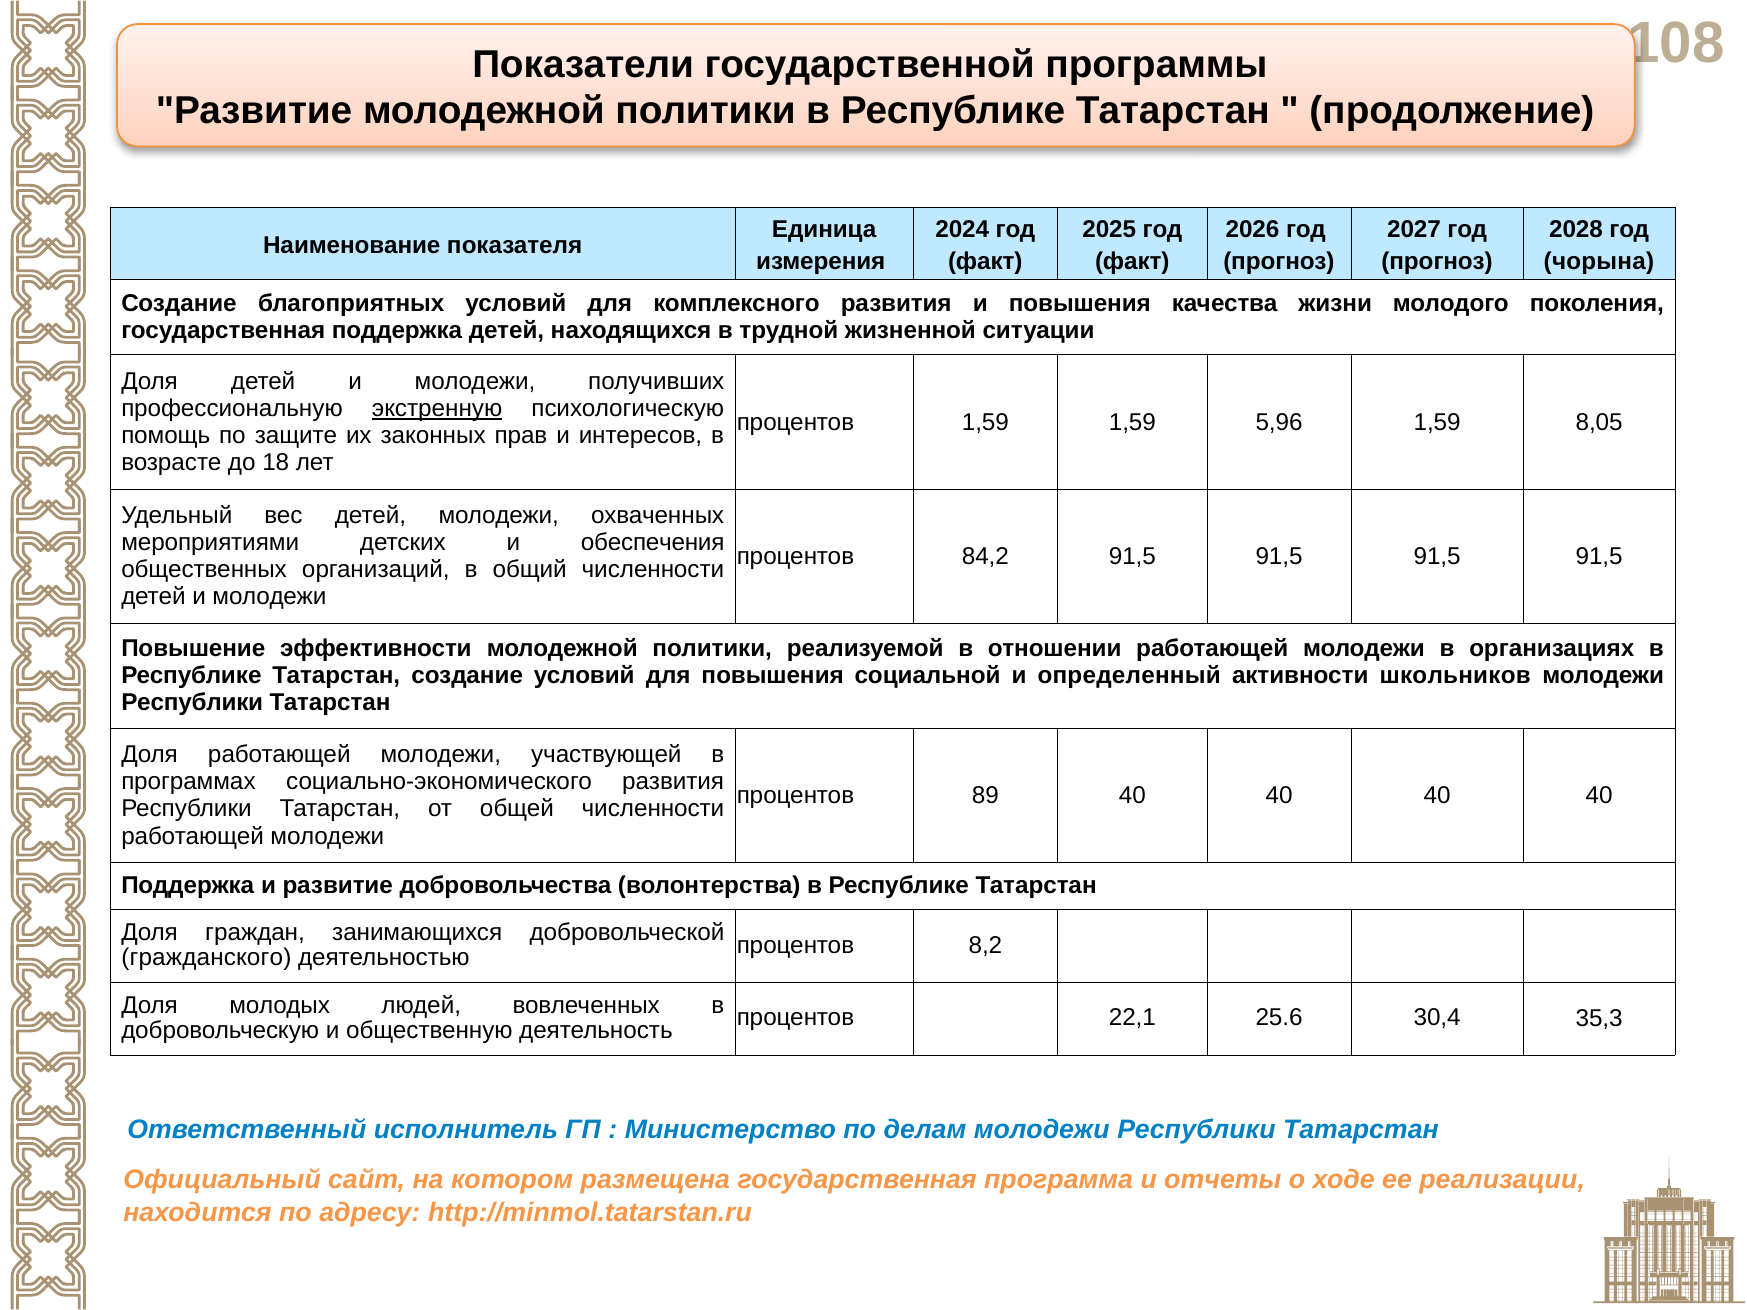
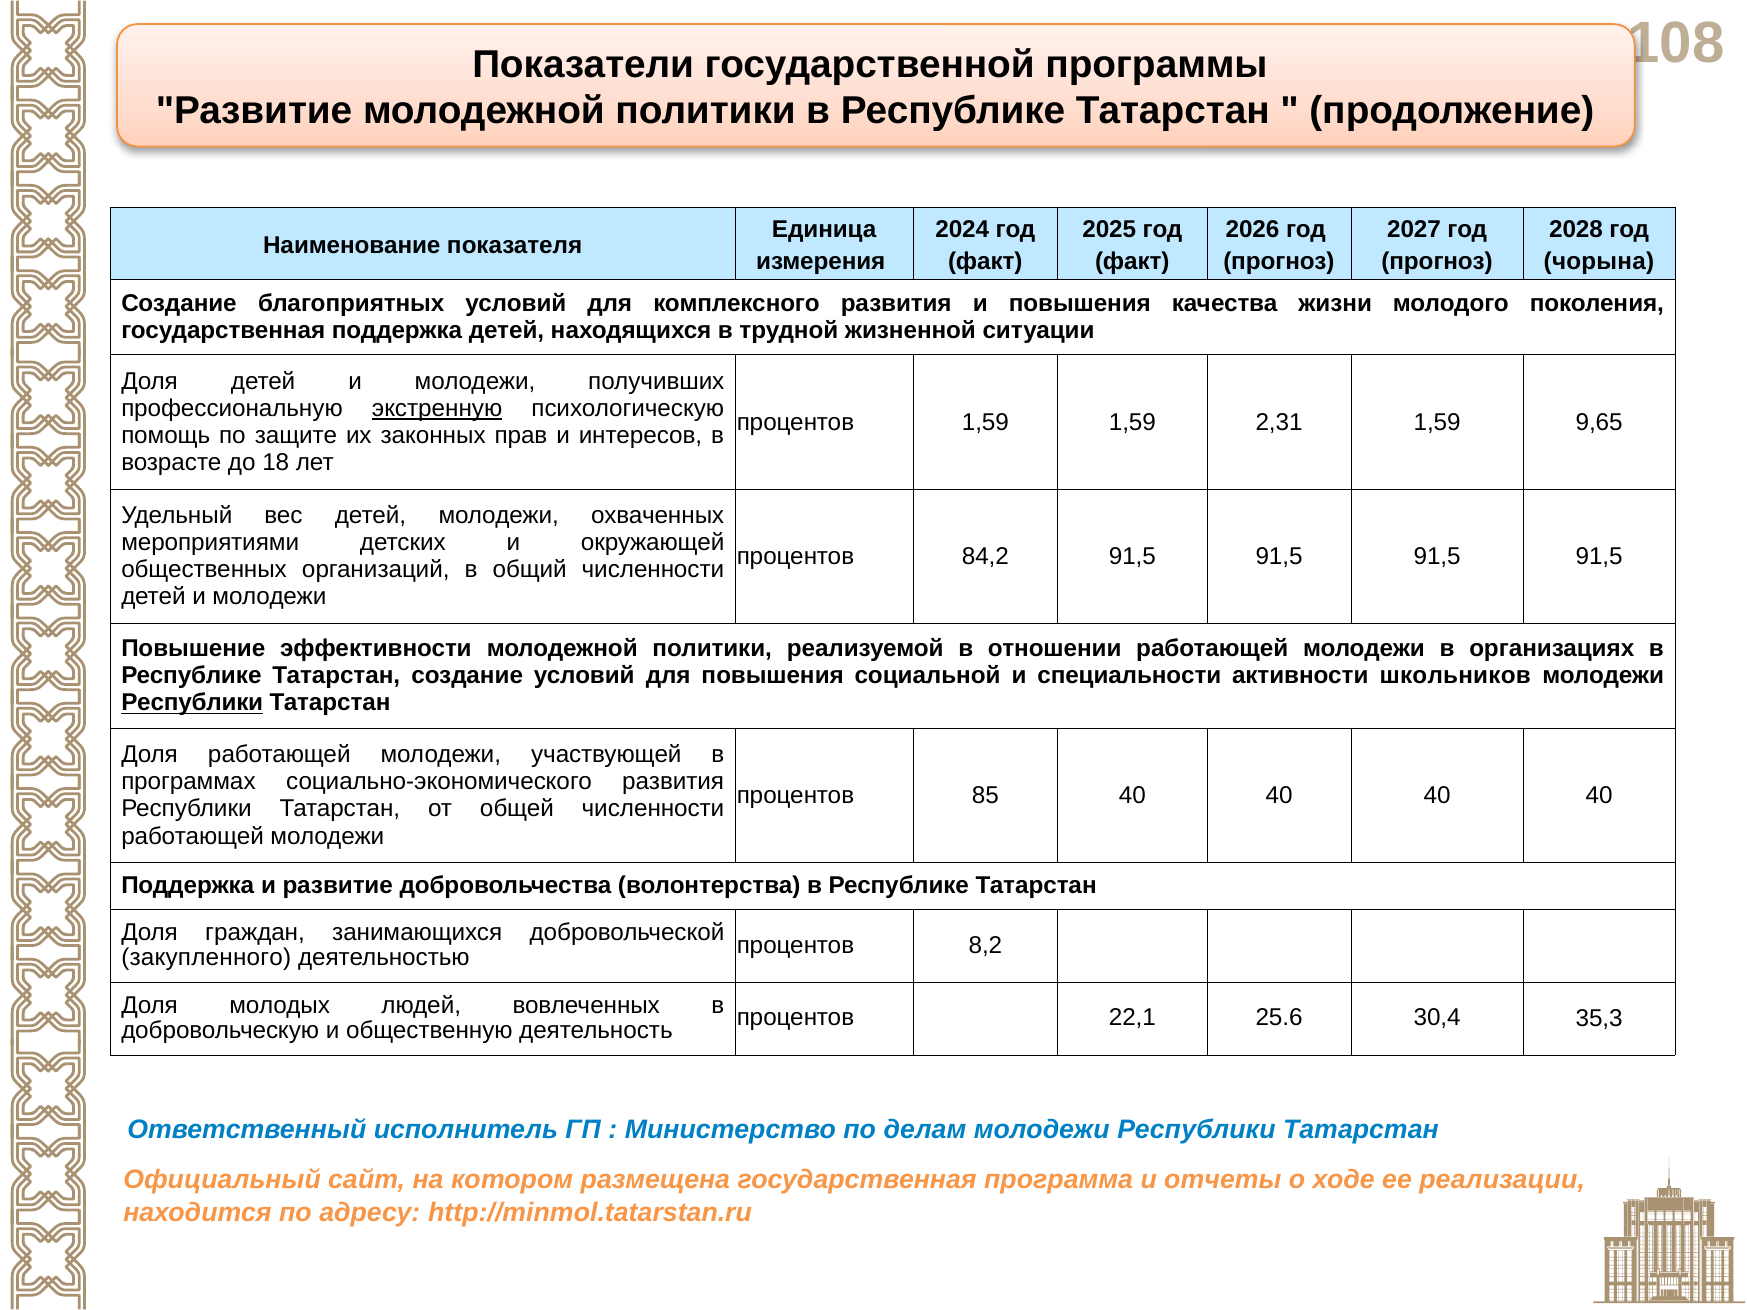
5,96: 5,96 -> 2,31
8,05: 8,05 -> 9,65
обеспечения: обеспечения -> окружающей
определенный: определенный -> специальности
Республики at (192, 703) underline: none -> present
89: 89 -> 85
гражданского: гражданского -> закупленного
